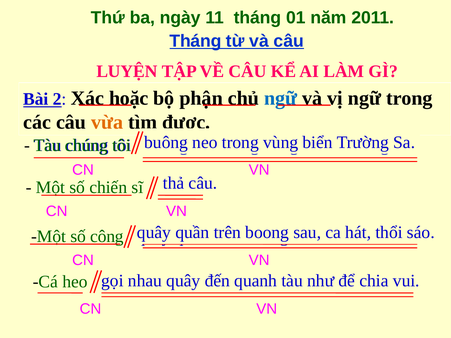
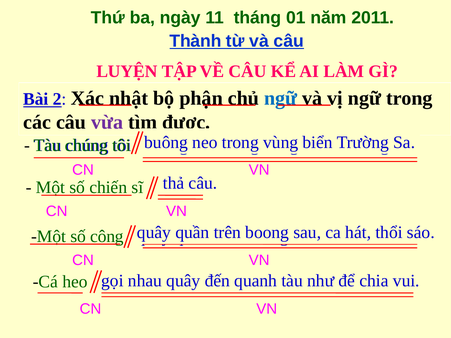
Tháng at (195, 41): Tháng -> Thành
hoặc: hoặc -> nhật
vừa colour: orange -> purple
